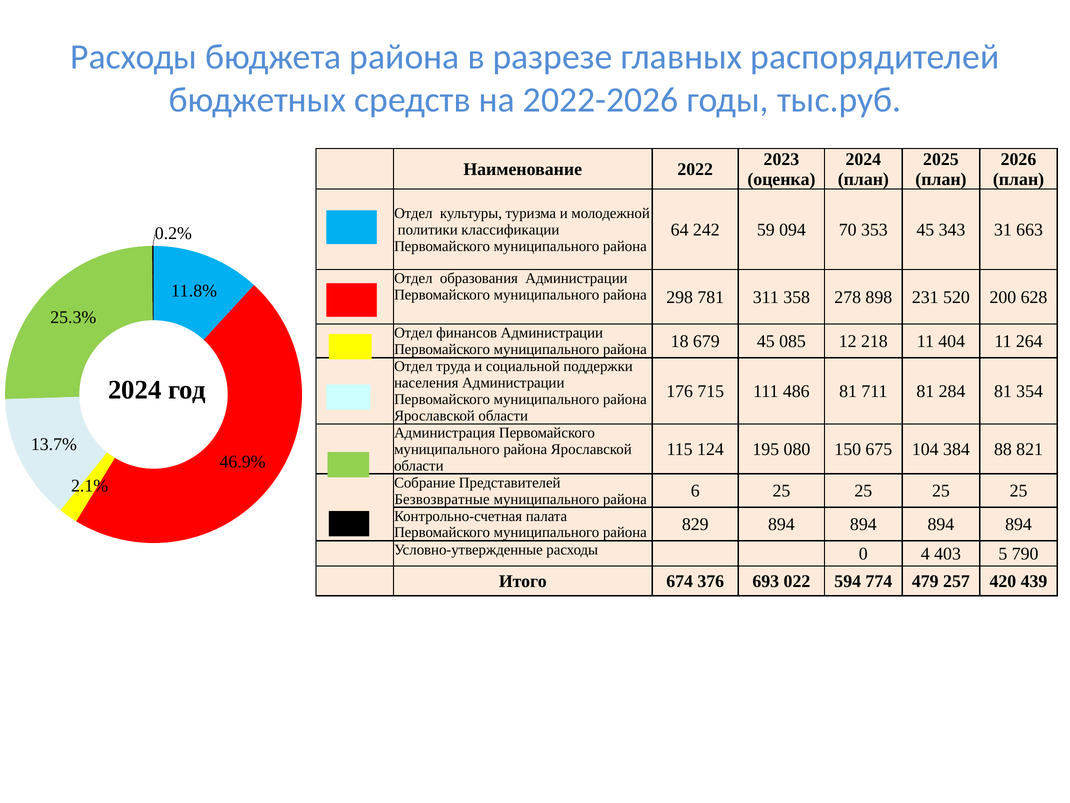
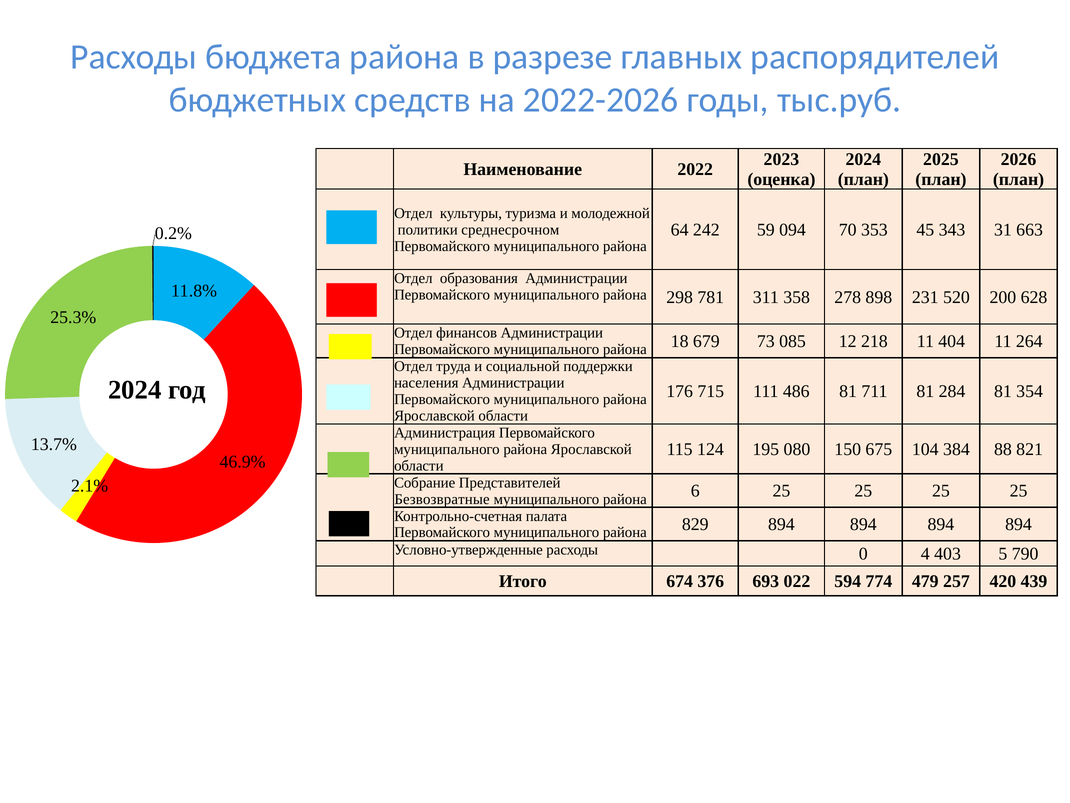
классификации: классификации -> среднесрочном
679 45: 45 -> 73
